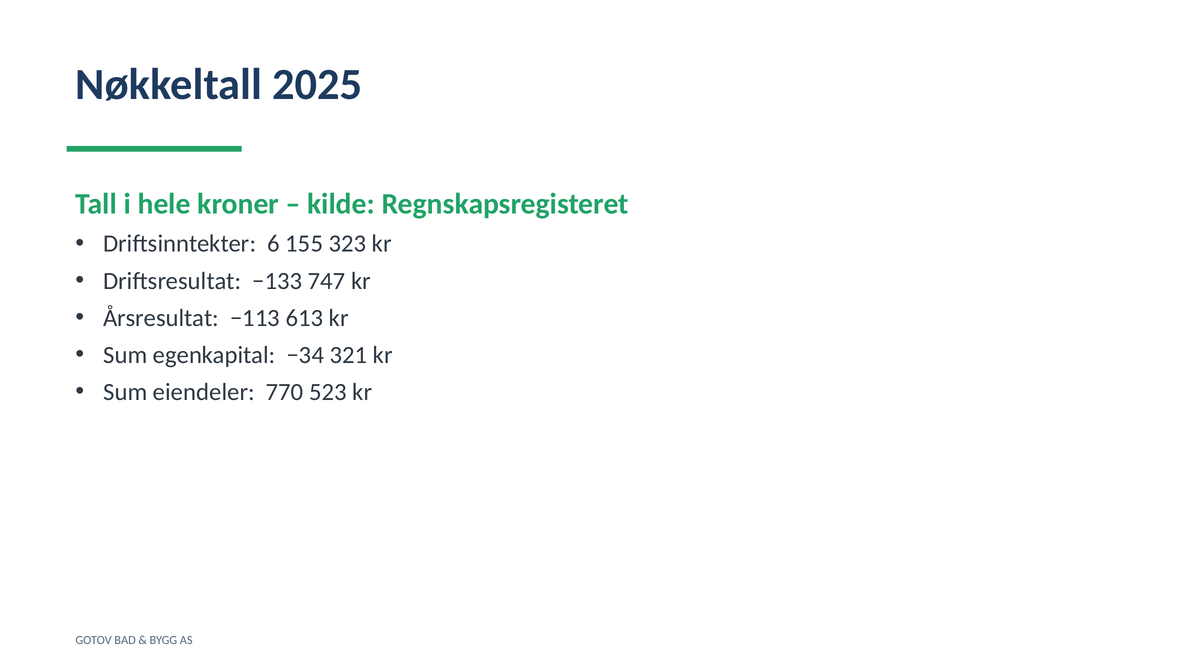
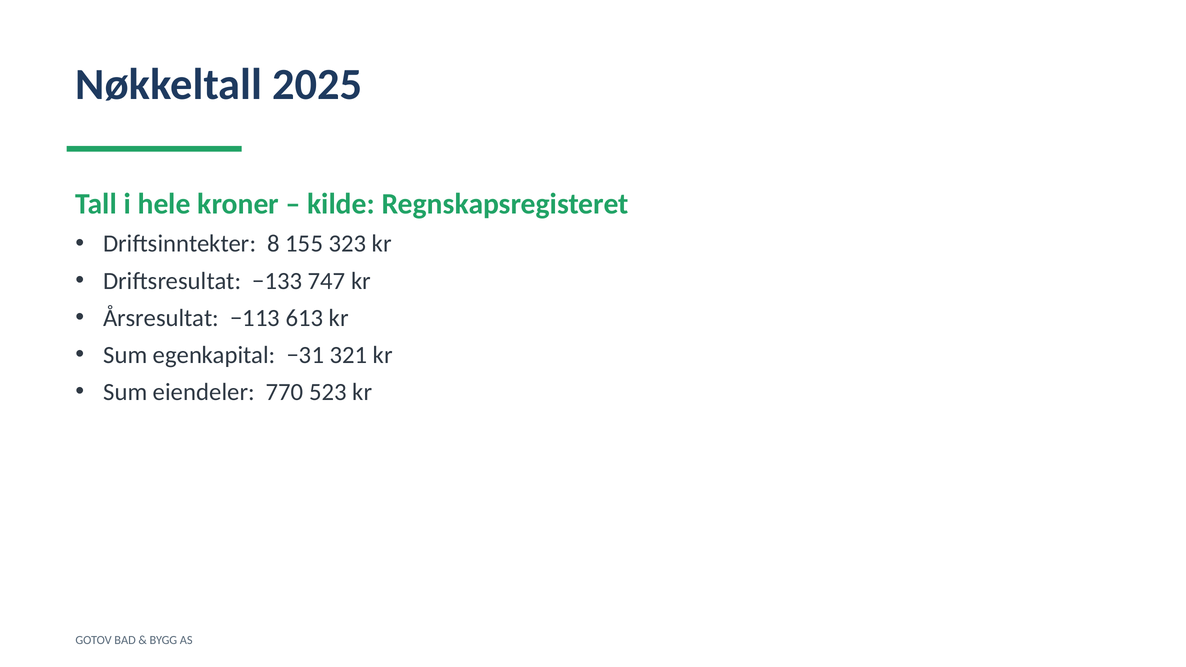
6: 6 -> 8
−34: −34 -> −31
